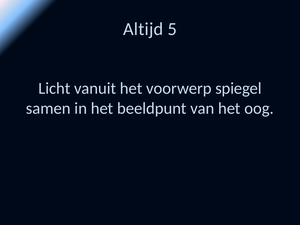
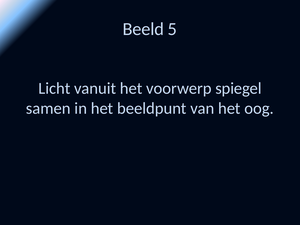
Altijd: Altijd -> Beeld
